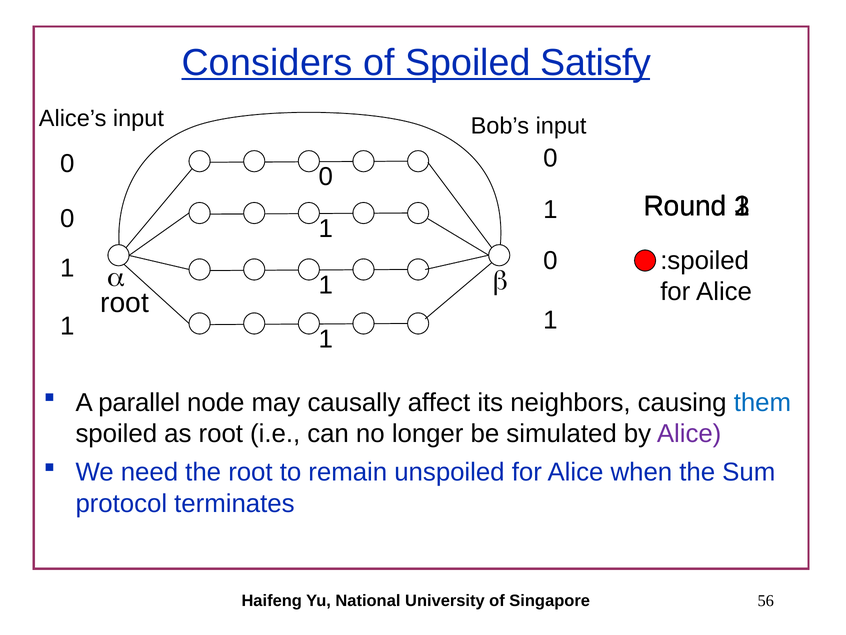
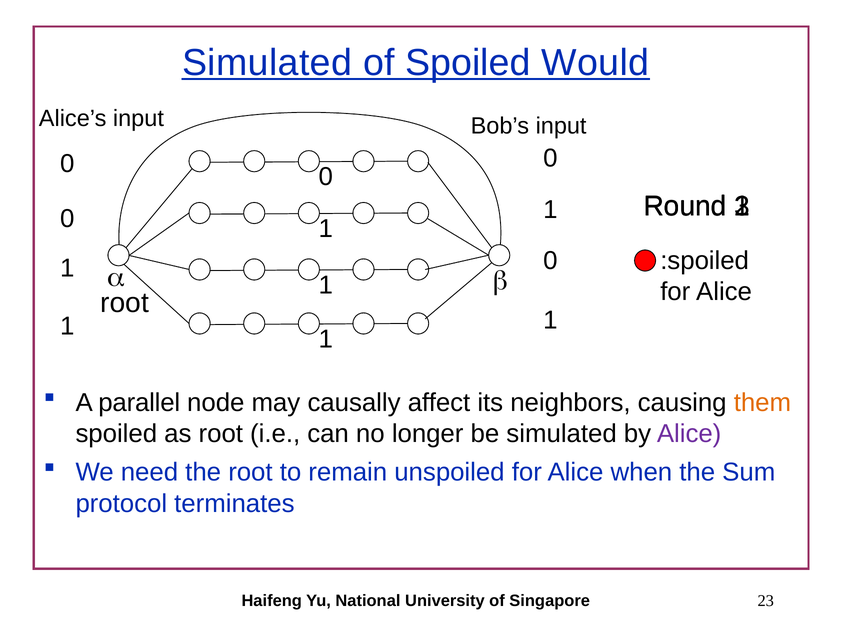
Considers at (267, 63): Considers -> Simulated
Satisfy: Satisfy -> Would
them colour: blue -> orange
56: 56 -> 23
